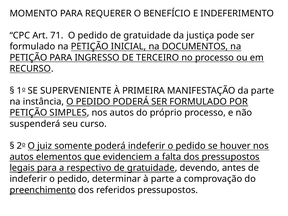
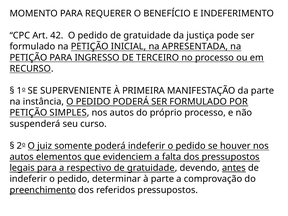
71: 71 -> 42
DOCUMENTOS: DOCUMENTOS -> APRESENTADA
antes underline: none -> present
